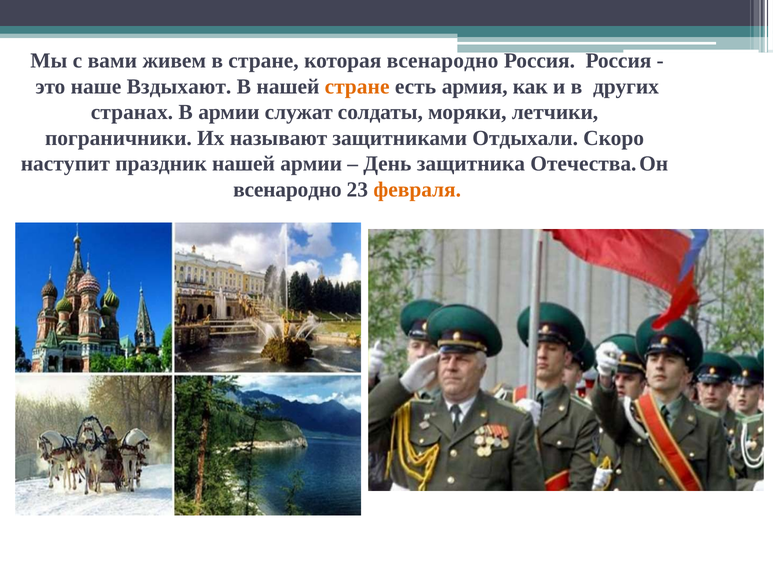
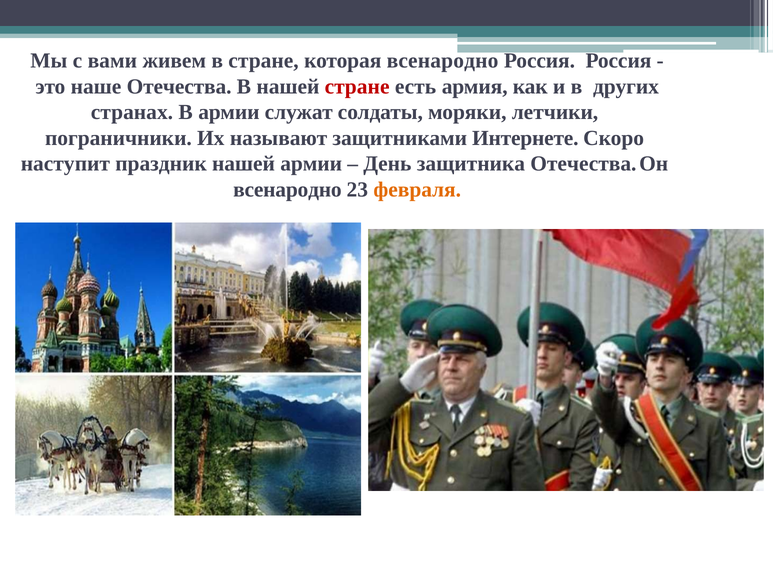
Вздыхают: Вздыхают -> Отечества
стране at (357, 86) colour: orange -> red
Отдыхали: Отдыхали -> Интернете
